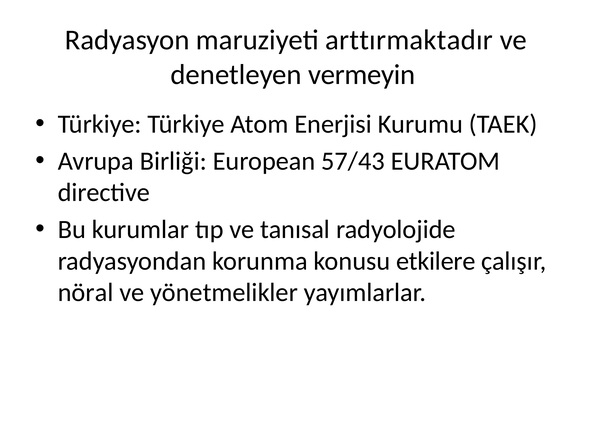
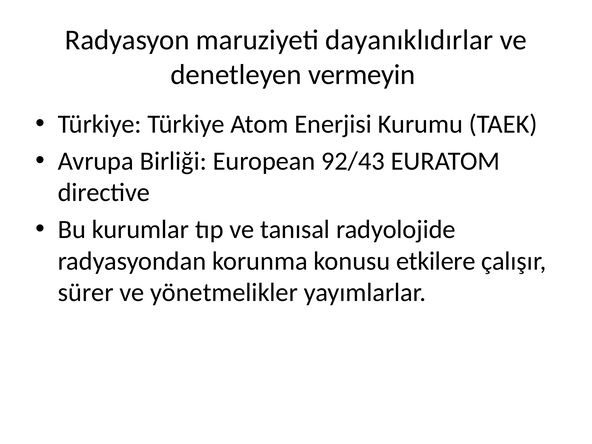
arttırmaktadır: arttırmaktadır -> dayanıklıdırlar
57/43: 57/43 -> 92/43
nöral: nöral -> sürer
